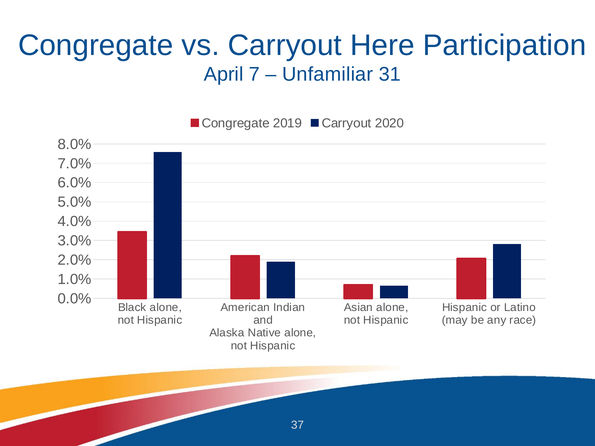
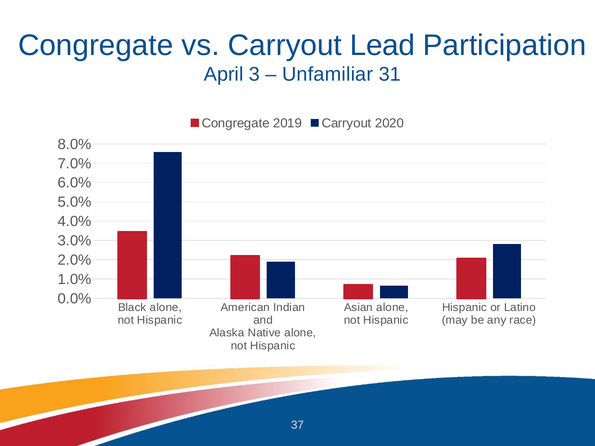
Here: Here -> Lead
7: 7 -> 3
